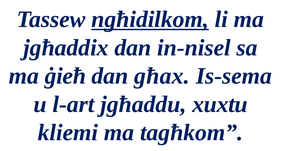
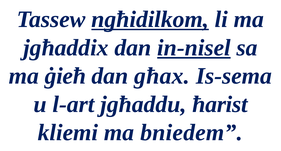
in-nisel underline: none -> present
xuxtu: xuxtu -> ħarist
tagħkom: tagħkom -> bniedem
